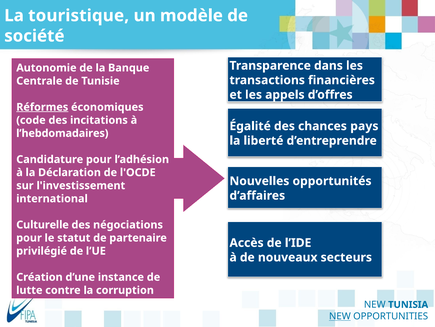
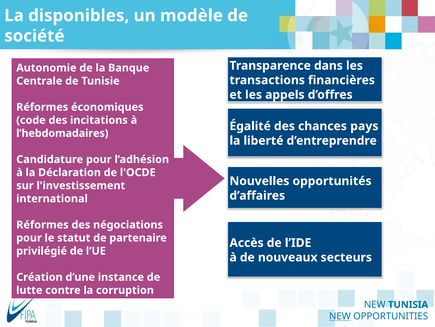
touristique: touristique -> disponibles
Réformes at (42, 107) underline: present -> none
Culturelle at (43, 224): Culturelle -> Réformes
